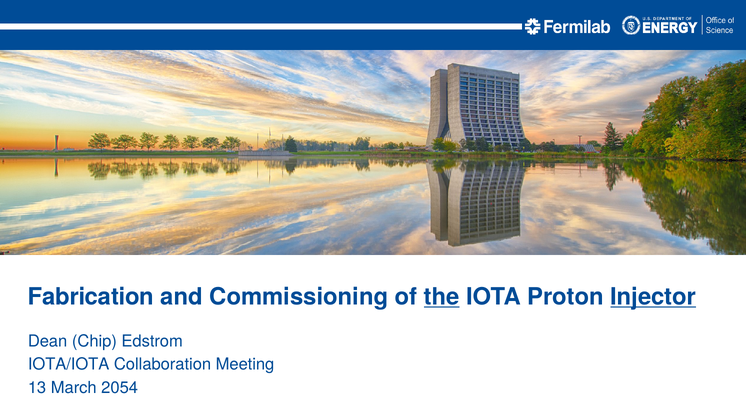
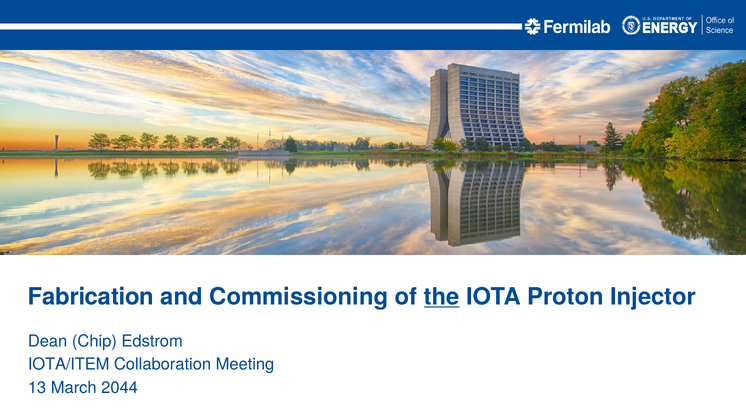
Injector underline: present -> none
IOTA/IOTA: IOTA/IOTA -> IOTA/ITEM
2054: 2054 -> 2044
